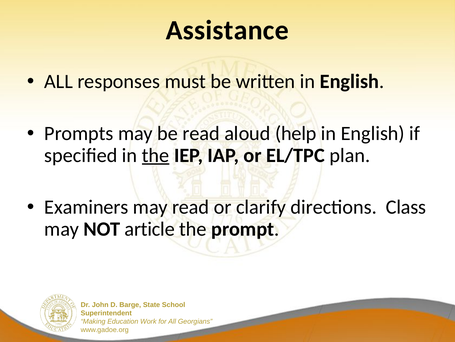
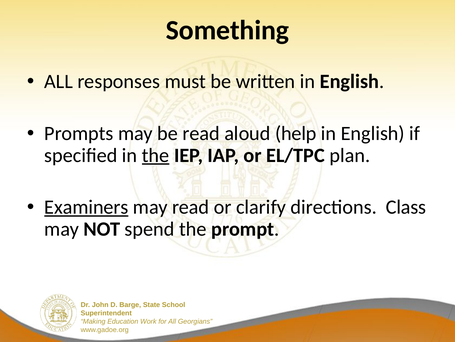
Assistance: Assistance -> Something
Examiners underline: none -> present
article: article -> spend
